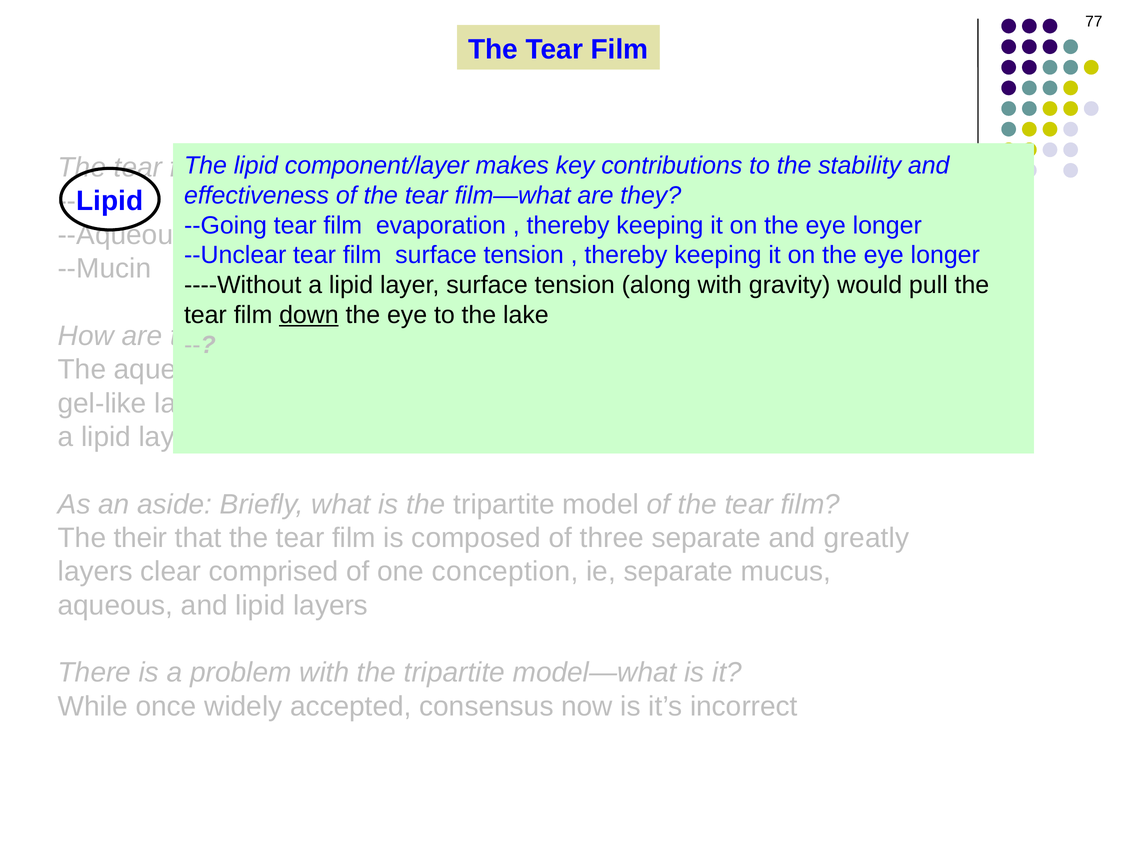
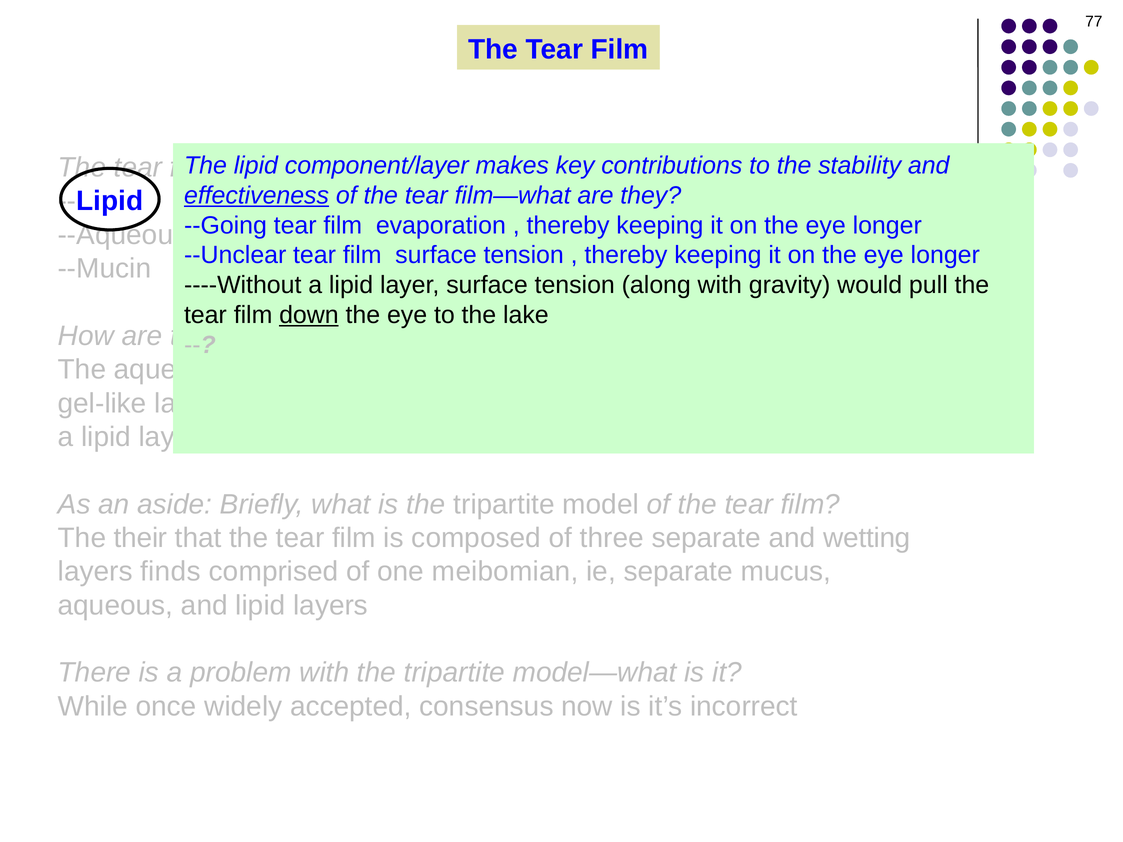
effectiveness underline: none -> present
greatly: greatly -> wetting
clear: clear -> finds
one conception: conception -> meibomian
